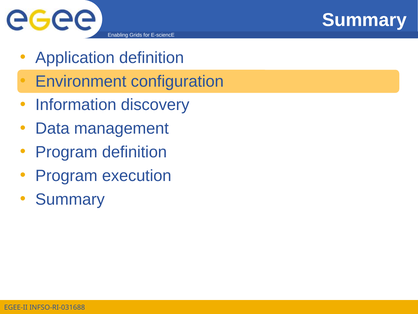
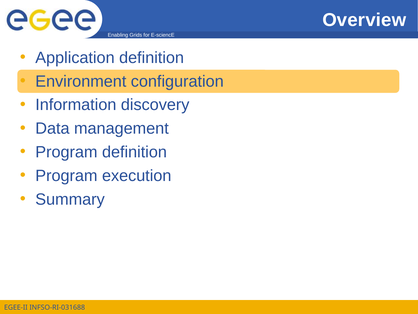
Summary at (364, 20): Summary -> Overview
